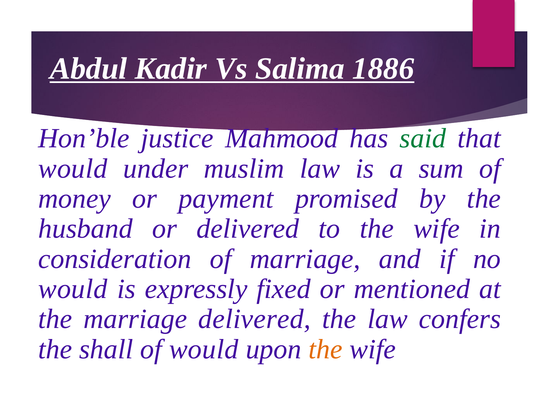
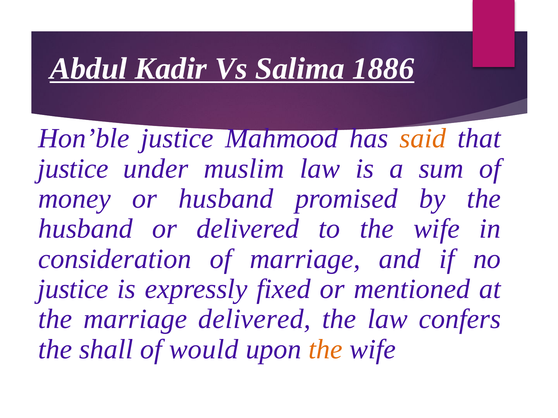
said colour: green -> orange
would at (73, 169): would -> justice
or payment: payment -> husband
would at (73, 289): would -> justice
